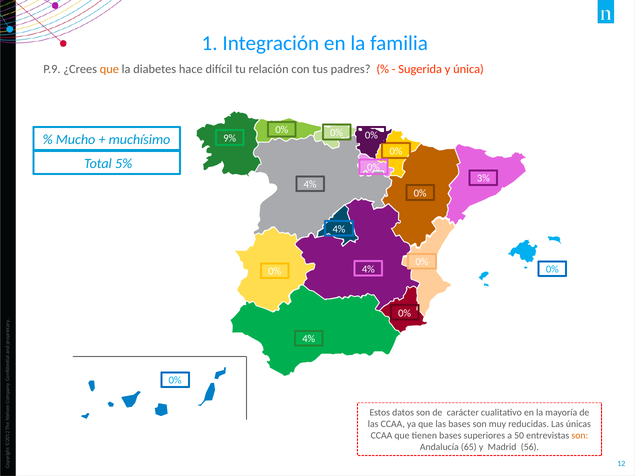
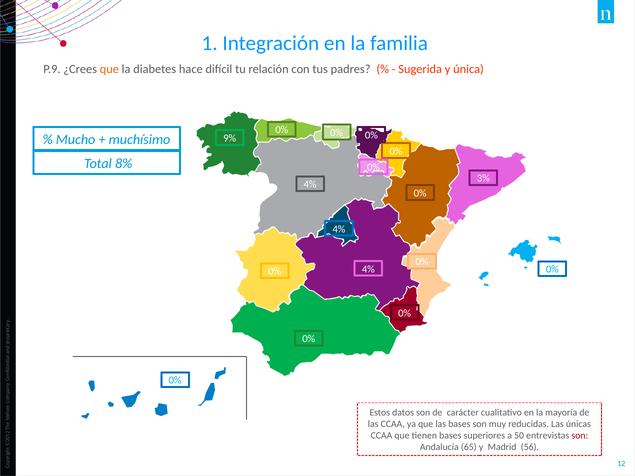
5%: 5% -> 8%
4% at (309, 339): 4% -> 0%
son at (580, 436) colour: orange -> red
